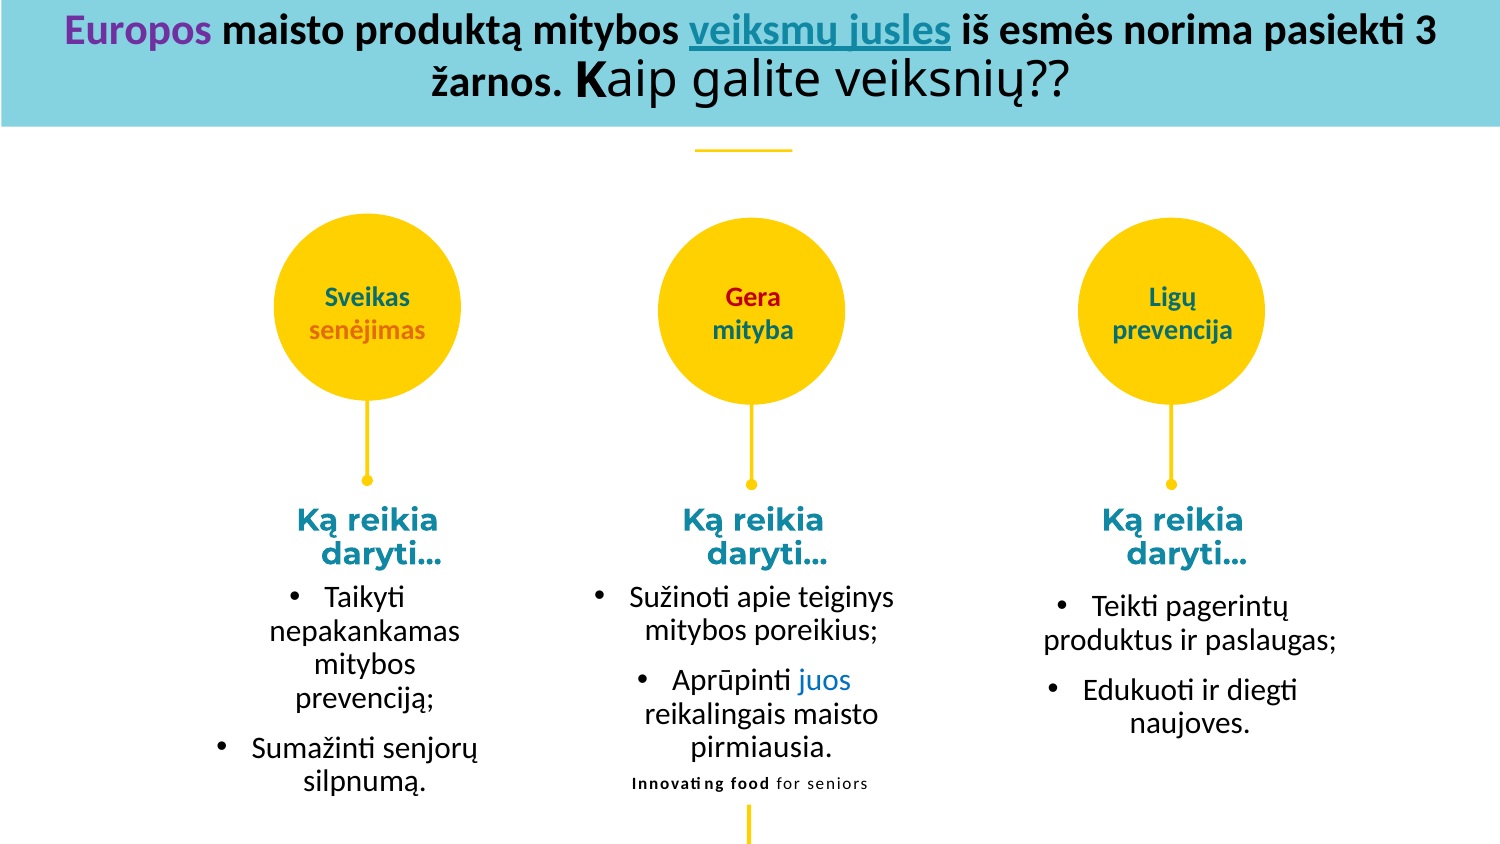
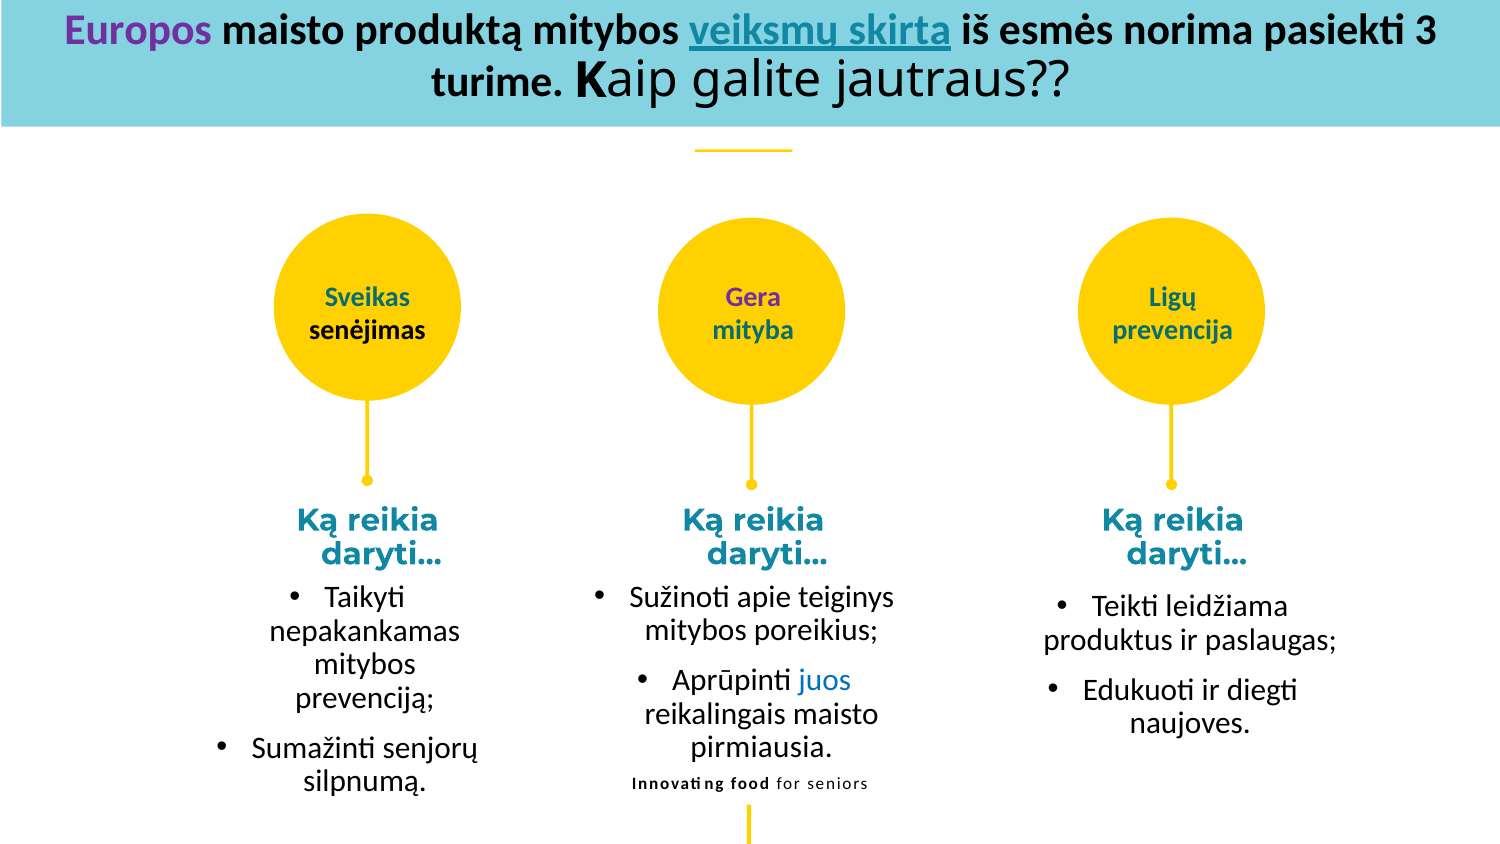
jusles: jusles -> skirta
žarnos: žarnos -> turime
veiksnių: veiksnių -> jautraus
Gera colour: red -> purple
senėjimas colour: orange -> black
pagerintų: pagerintų -> leidžiama
